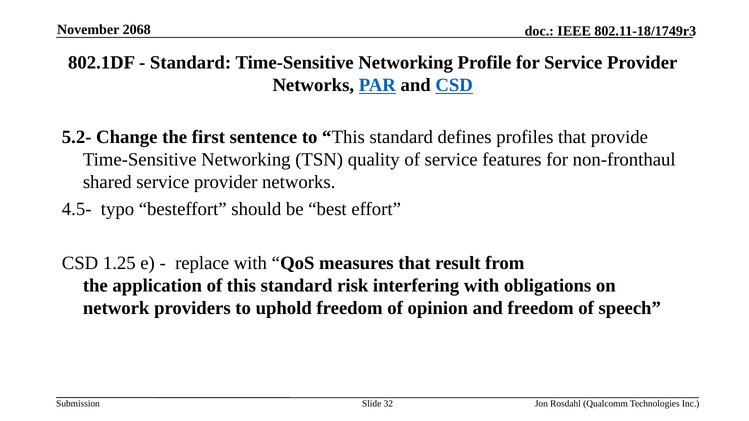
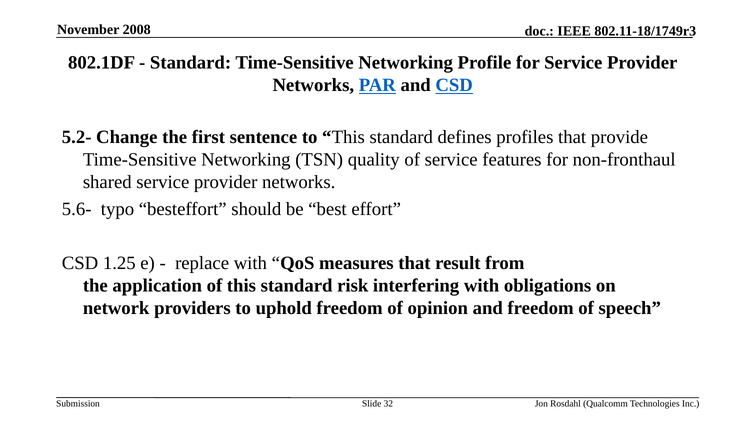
2068: 2068 -> 2008
4.5-: 4.5- -> 5.6-
